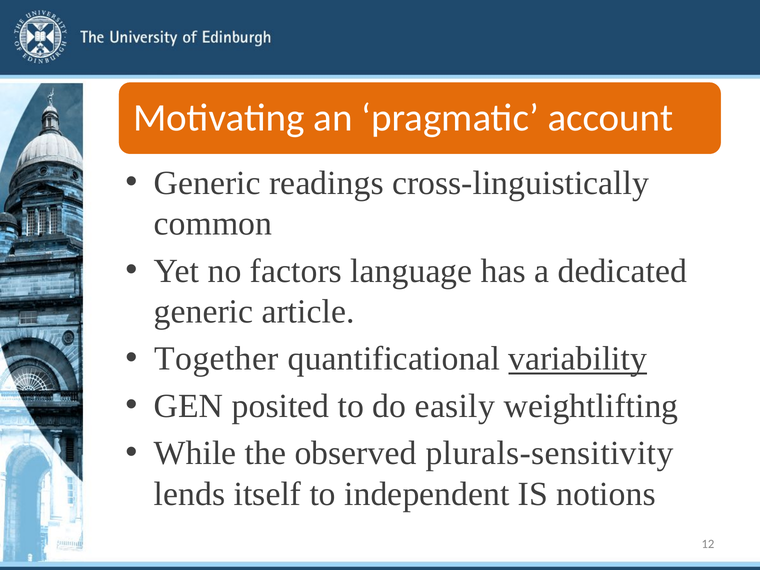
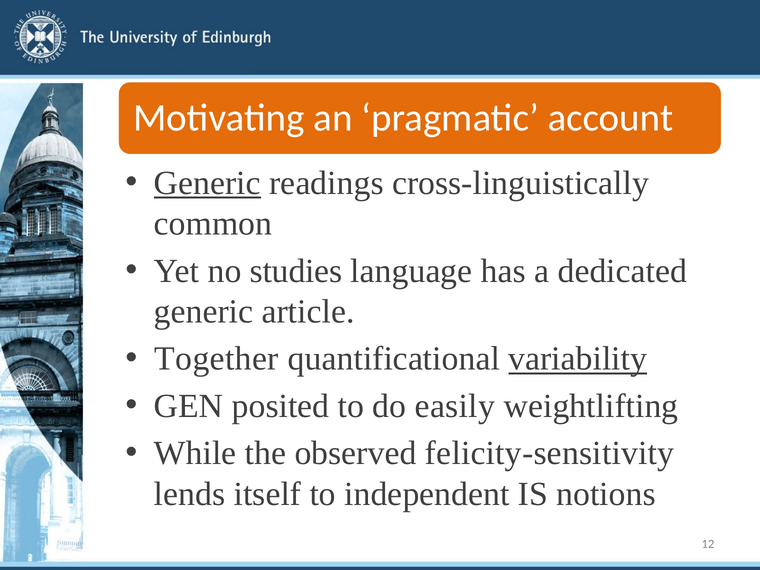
Generic at (207, 183) underline: none -> present
factors: factors -> studies
plurals-sensitivity: plurals-sensitivity -> felicity-sensitivity
